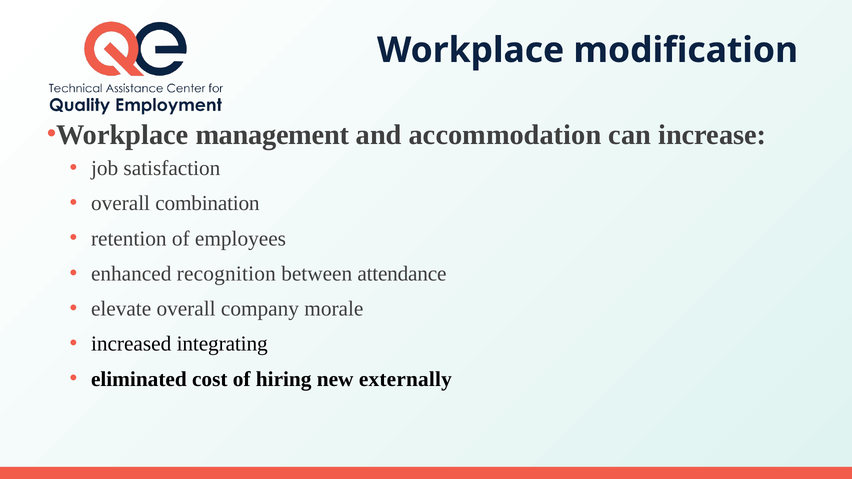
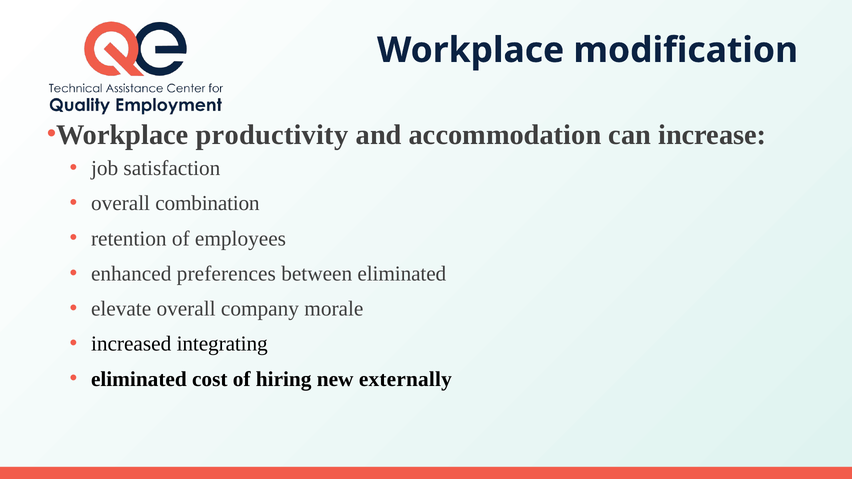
management: management -> productivity
recognition: recognition -> preferences
between attendance: attendance -> eliminated
